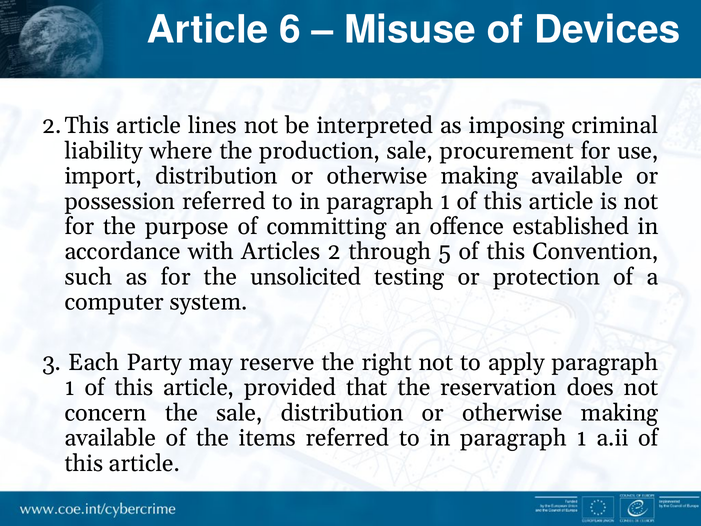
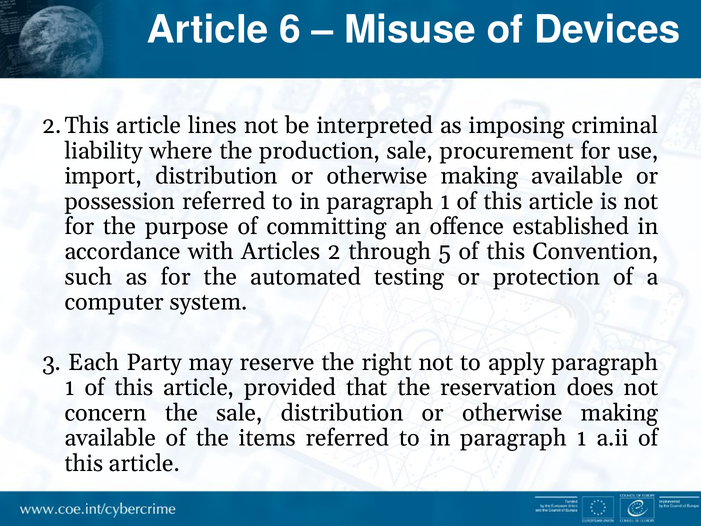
unsolicited: unsolicited -> automated
